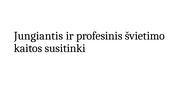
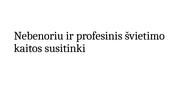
Jungiantis: Jungiantis -> Nebenoriu
